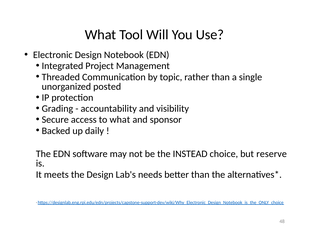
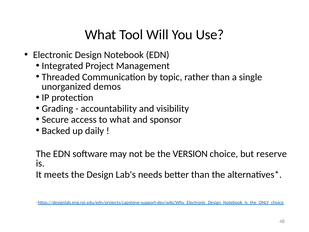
posted: posted -> demos
INSTEAD: INSTEAD -> VERSION
